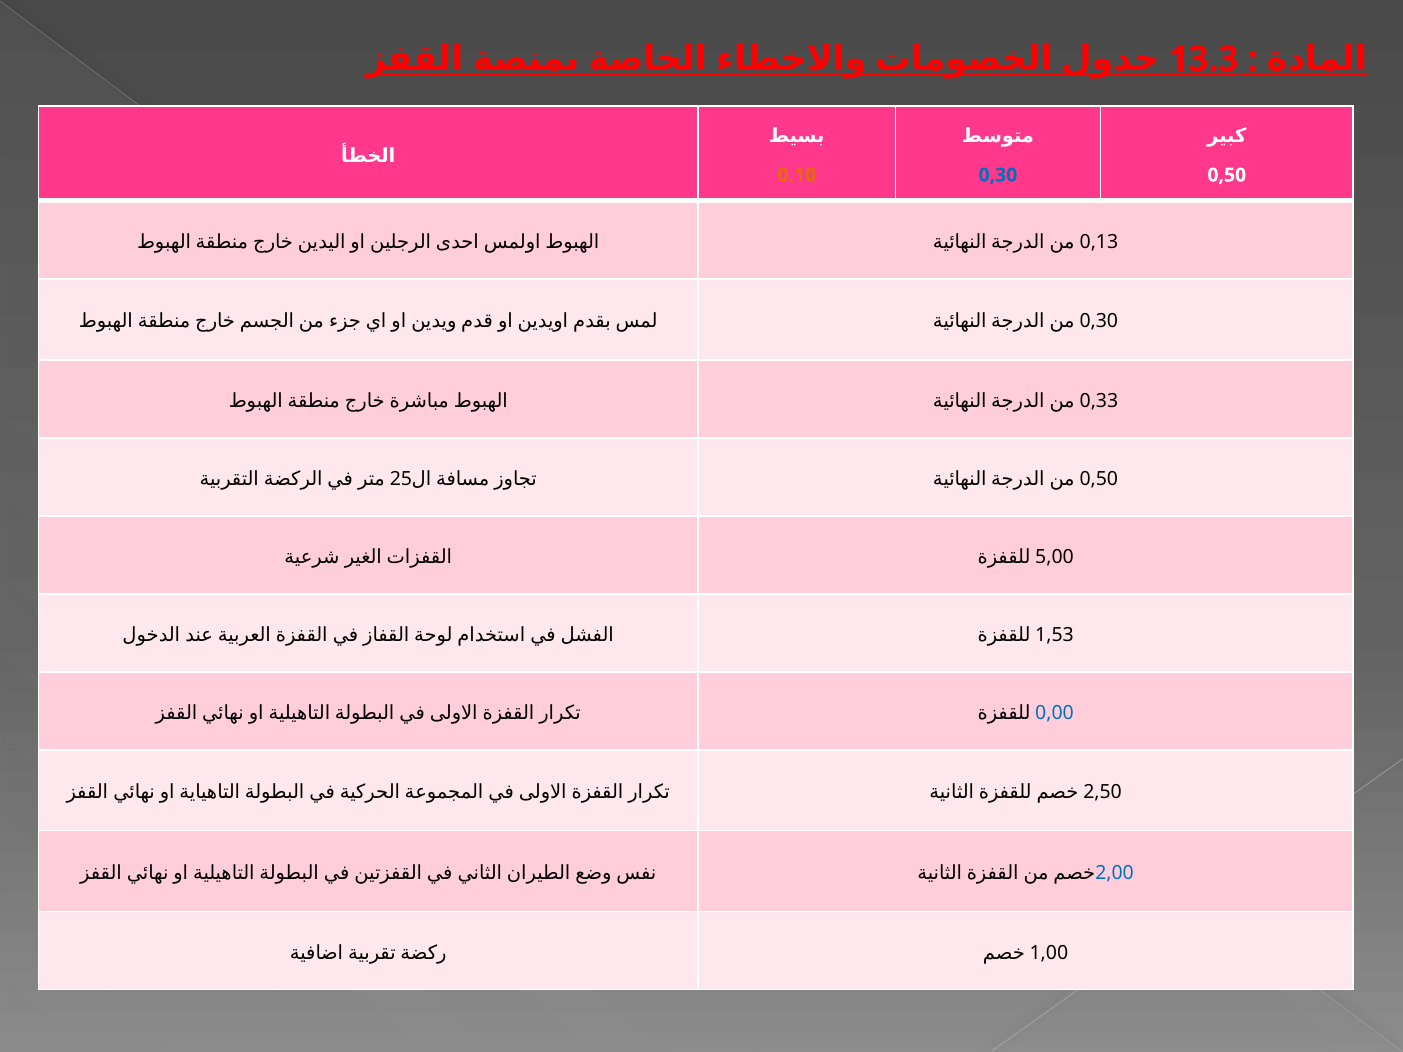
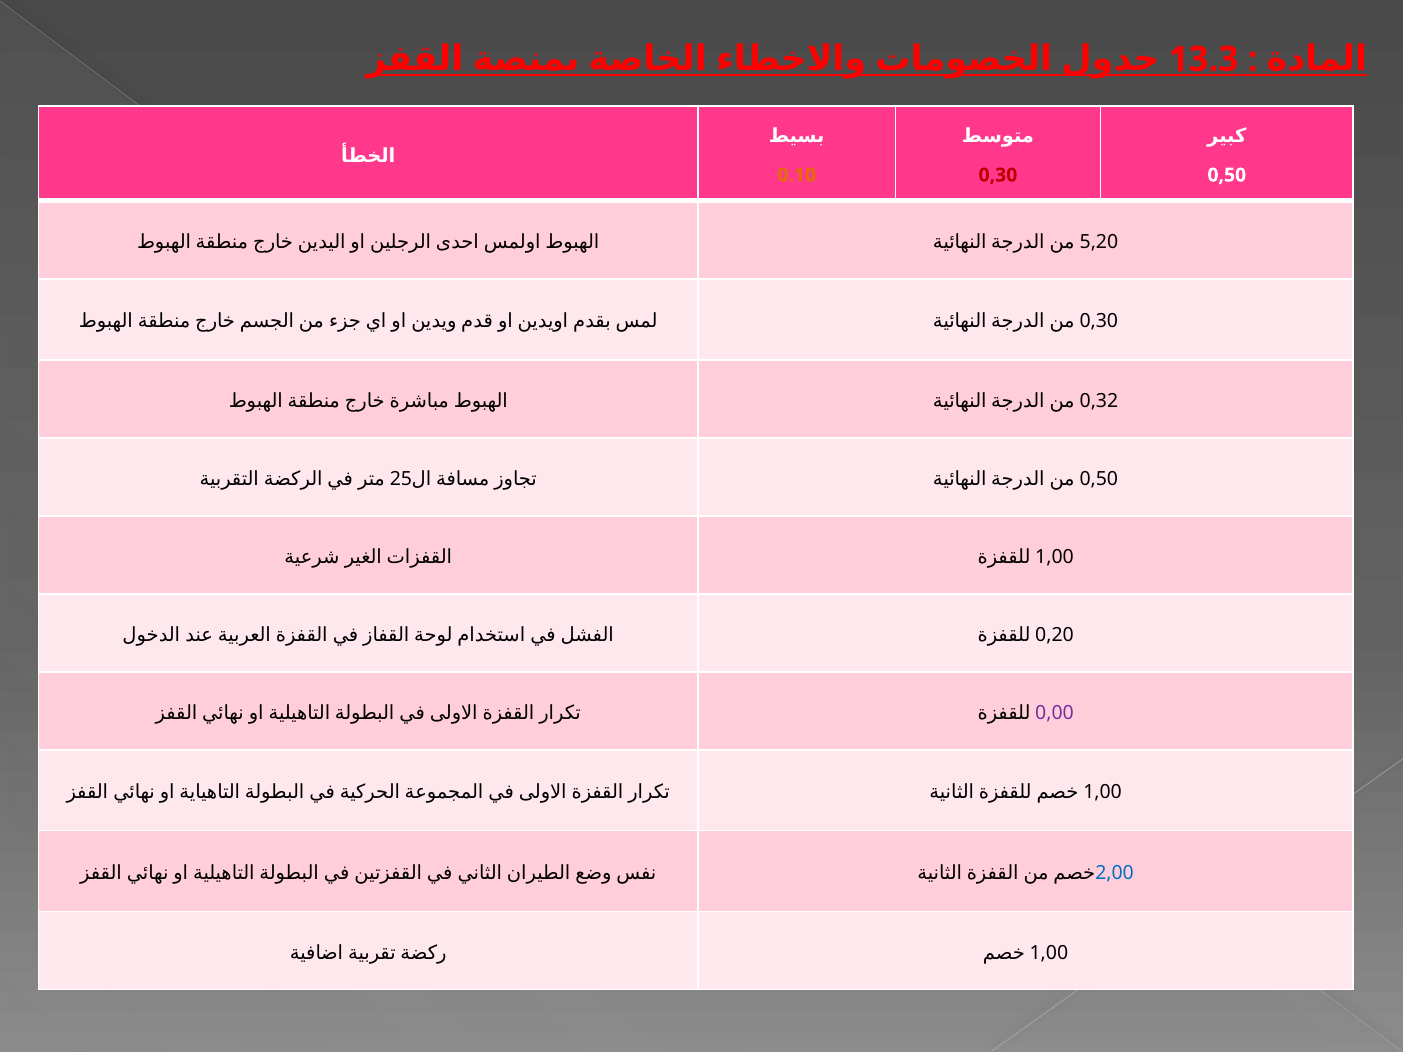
0,30 at (998, 175) colour: blue -> red
0,13: 0,13 -> 5,20
0,33: 0,33 -> 0,32
5,00 at (1055, 557): 5,00 -> 1,00
1,53: 1,53 -> 0,20
0,00 colour: blue -> purple
2,50 at (1103, 792): 2,50 -> 1,00
